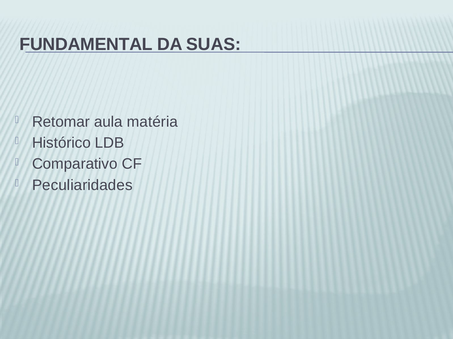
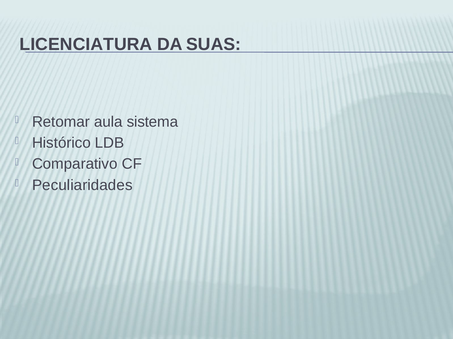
FUNDAMENTAL: FUNDAMENTAL -> LICENCIATURA
matéria: matéria -> sistema
